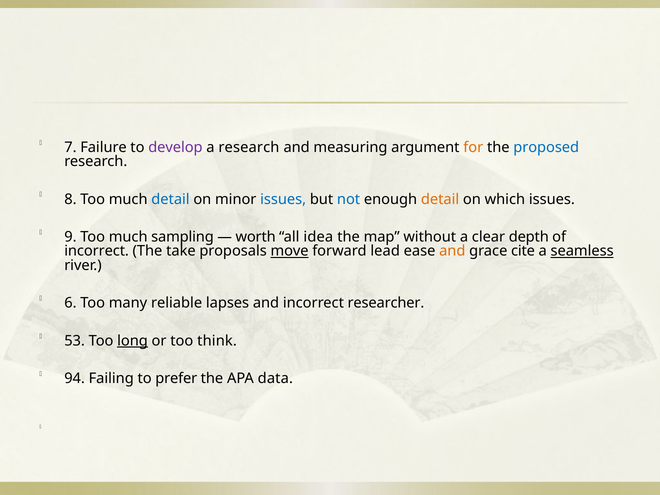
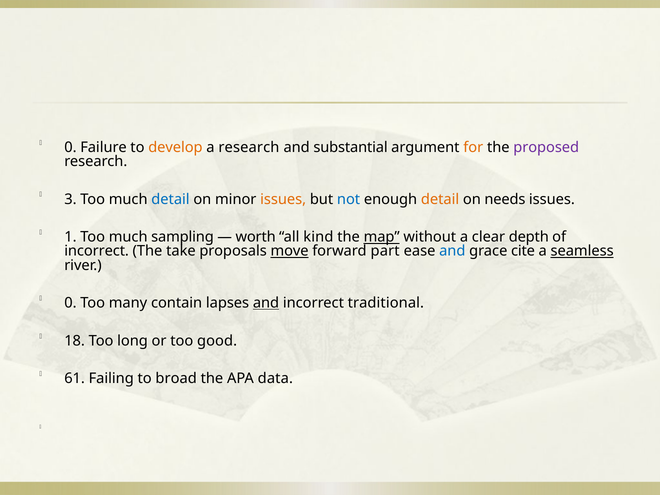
7 at (70, 147): 7 -> 0
develop colour: purple -> orange
measuring: measuring -> substantial
proposed colour: blue -> purple
8: 8 -> 3
issues at (283, 199) colour: blue -> orange
which: which -> needs
9: 9 -> 1
idea: idea -> kind
map underline: none -> present
lead: lead -> part
and at (452, 251) colour: orange -> blue
6 at (70, 303): 6 -> 0
reliable: reliable -> contain
and at (266, 303) underline: none -> present
researcher: researcher -> traditional
53: 53 -> 18
long underline: present -> none
think: think -> good
94: 94 -> 61
prefer: prefer -> broad
